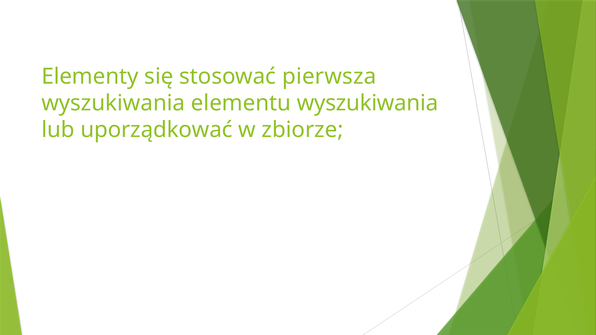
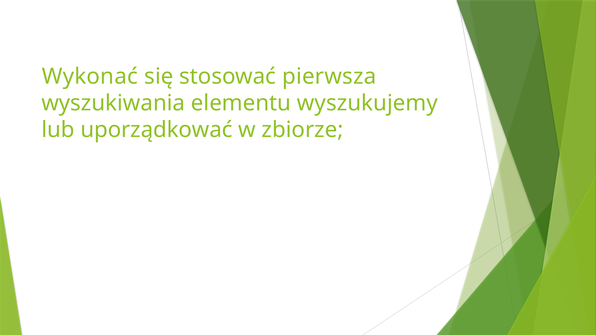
Elementy: Elementy -> Wykonać
elementu wyszukiwania: wyszukiwania -> wyszukujemy
